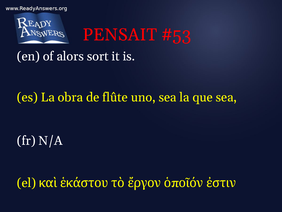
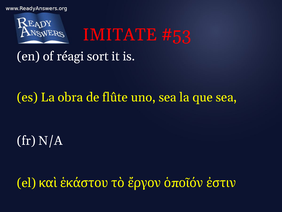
PENSAIT: PENSAIT -> IMITATE
alors: alors -> réagi
